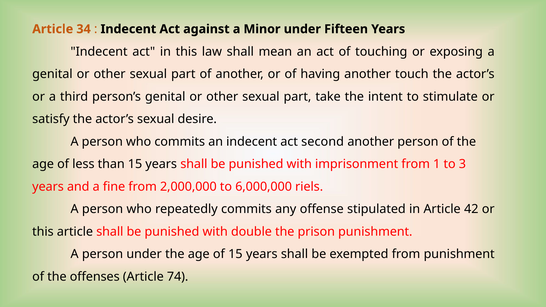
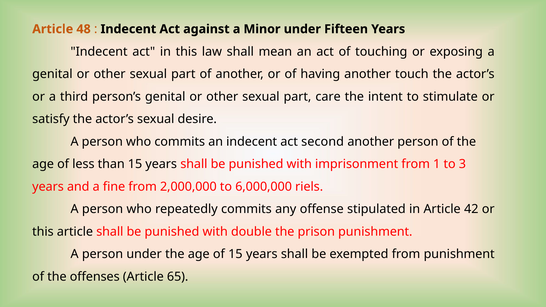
34: 34 -> 48
take: take -> care
74: 74 -> 65
